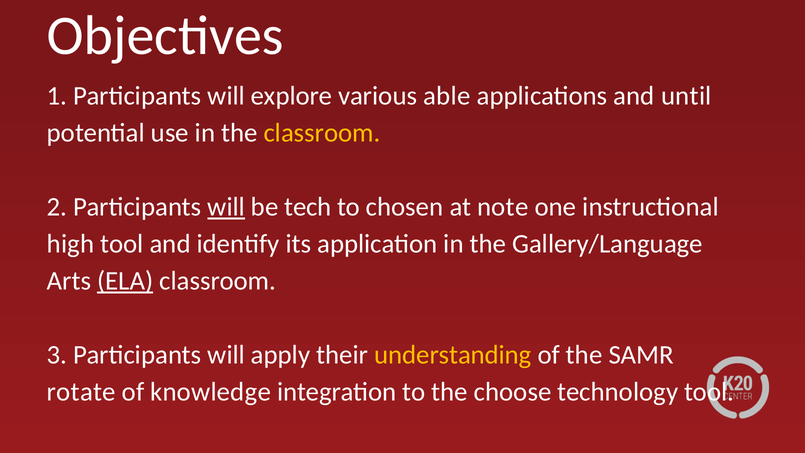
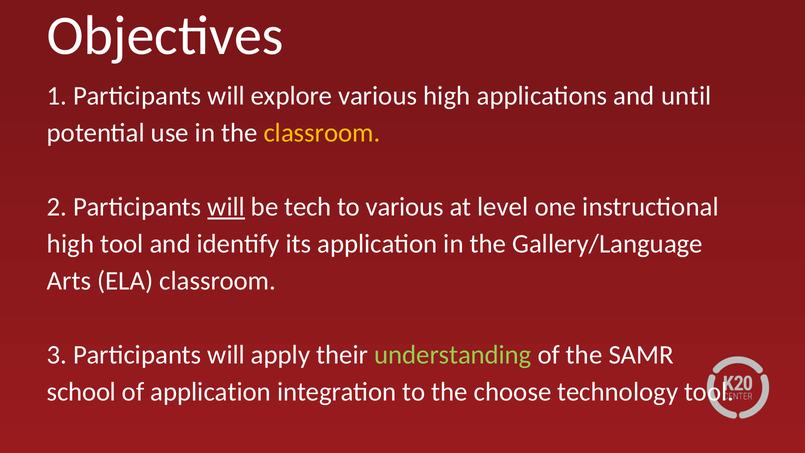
various able: able -> high
to chosen: chosen -> various
note: note -> level
ELA underline: present -> none
understanding colour: yellow -> light green
rotate: rotate -> school
of knowledge: knowledge -> application
